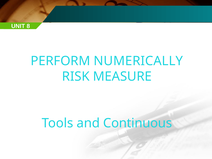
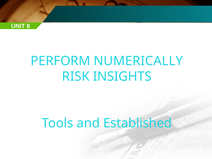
MEASURE: MEASURE -> INSIGHTS
Continuous: Continuous -> Established
